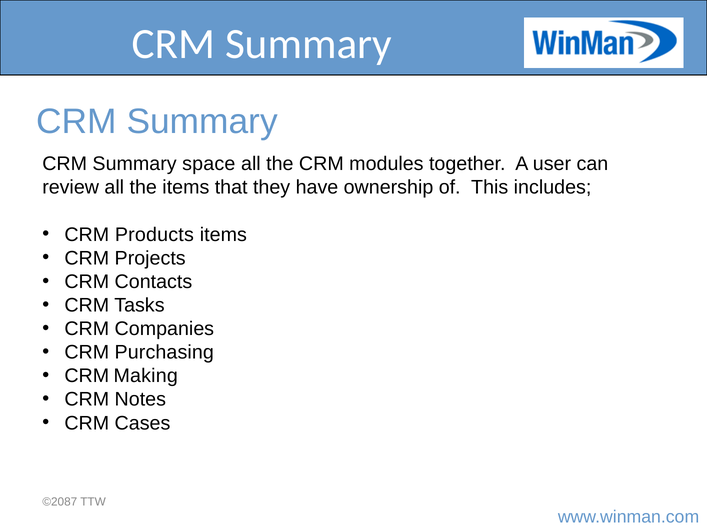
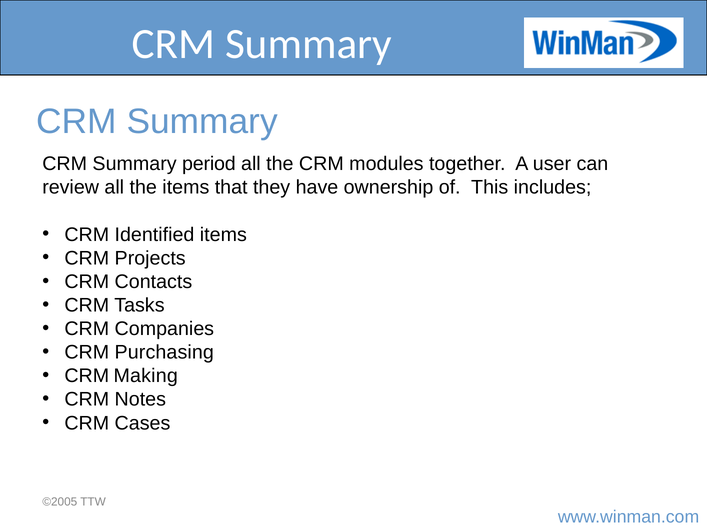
space: space -> period
Products: Products -> Identified
©2087: ©2087 -> ©2005
